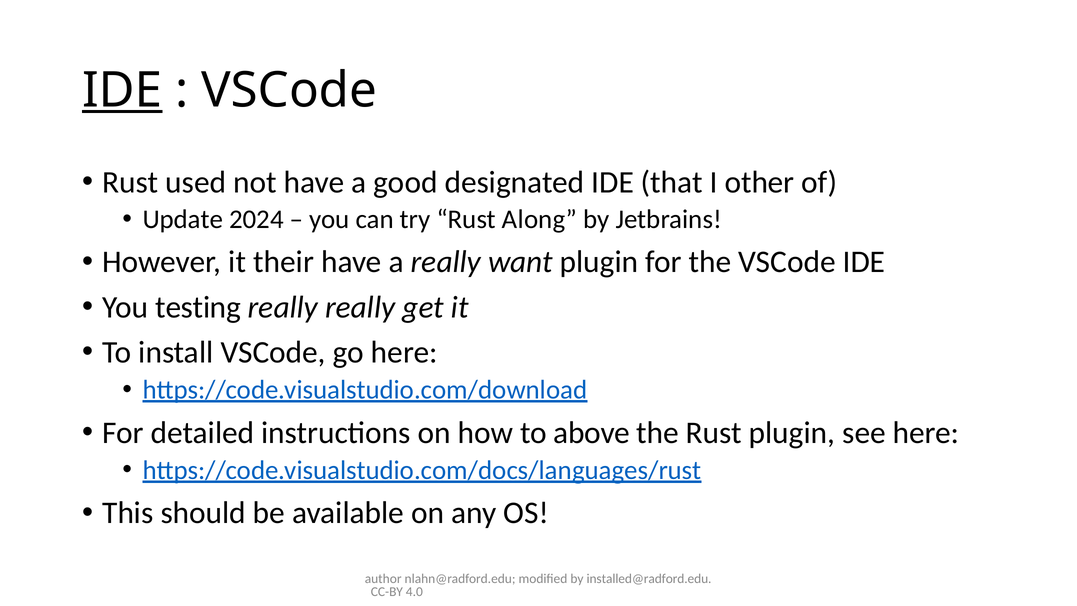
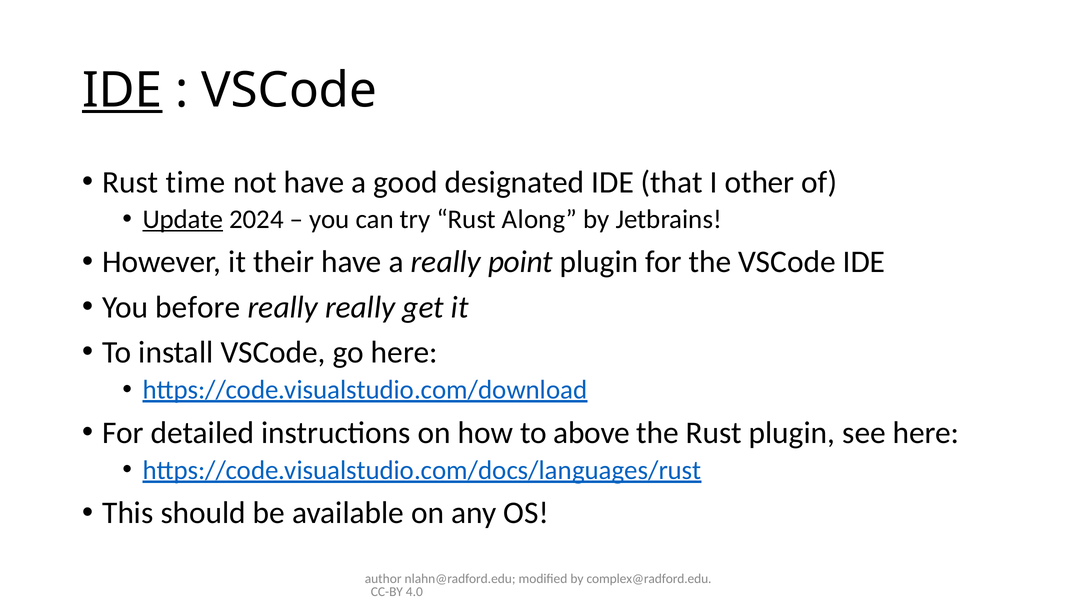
used: used -> time
Update underline: none -> present
want: want -> point
testing: testing -> before
installed@radford.edu: installed@radford.edu -> complex@radford.edu
